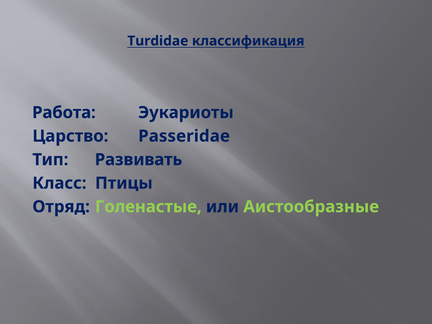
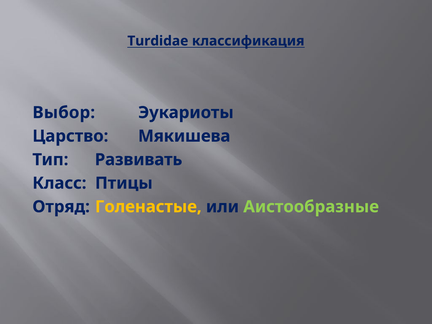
Работа: Работа -> Выбор
Passeridae: Passeridae -> Мякишева
Голенастые colour: light green -> yellow
